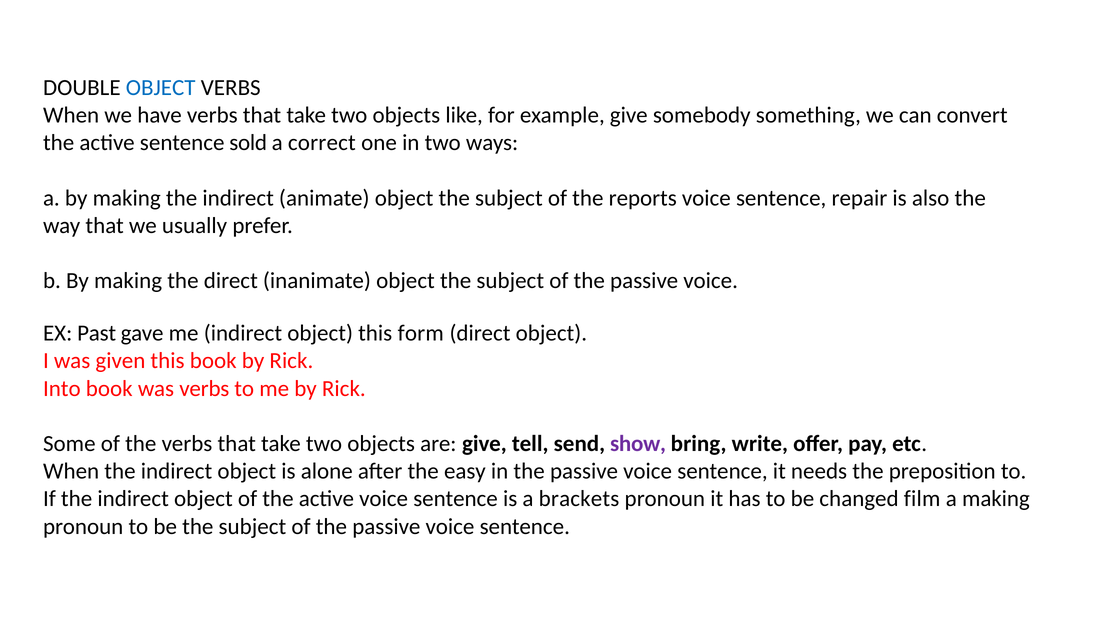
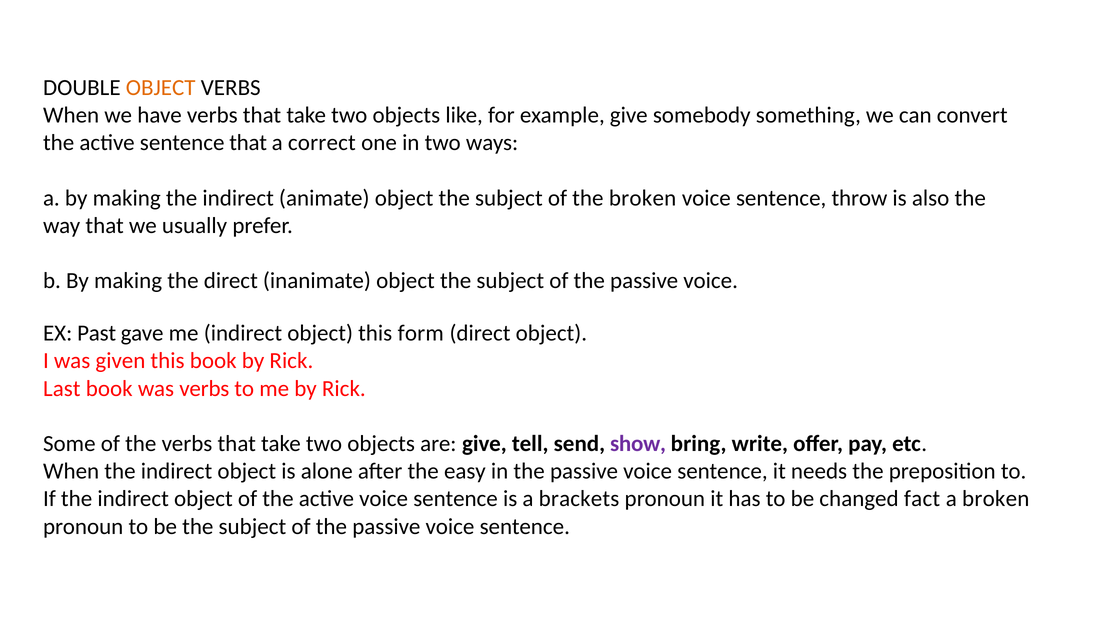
OBJECT at (161, 87) colour: blue -> orange
sentence sold: sold -> that
the reports: reports -> broken
repair: repair -> throw
Into: Into -> Last
film: film -> fact
a making: making -> broken
